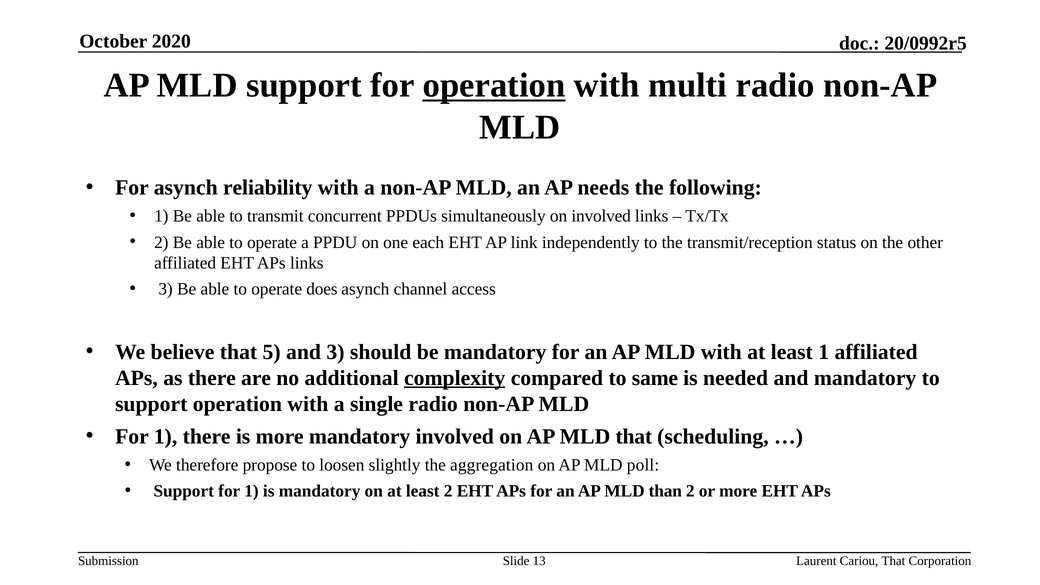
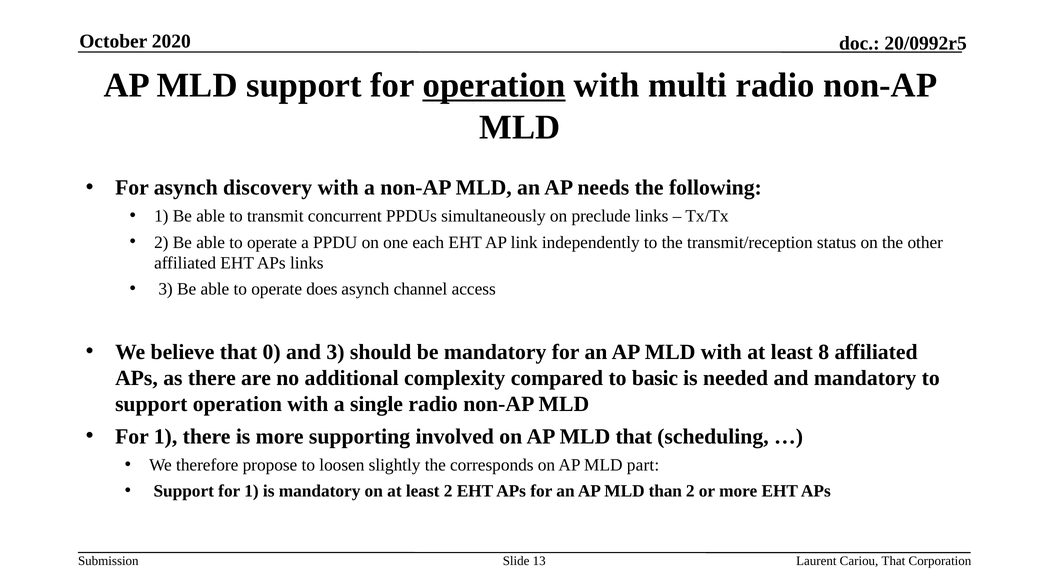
reliability: reliability -> discovery
on involved: involved -> preclude
5: 5 -> 0
least 1: 1 -> 8
complexity underline: present -> none
same: same -> basic
more mandatory: mandatory -> supporting
aggregation: aggregation -> corresponds
poll: poll -> part
